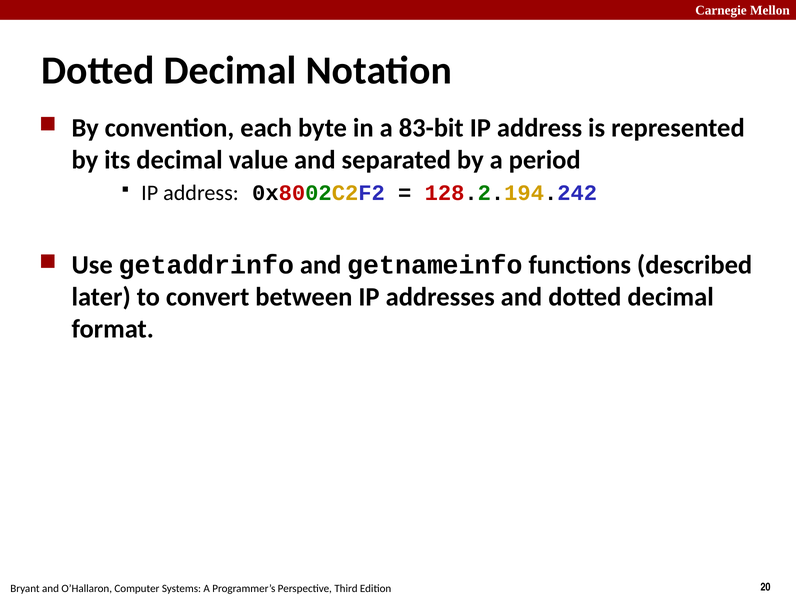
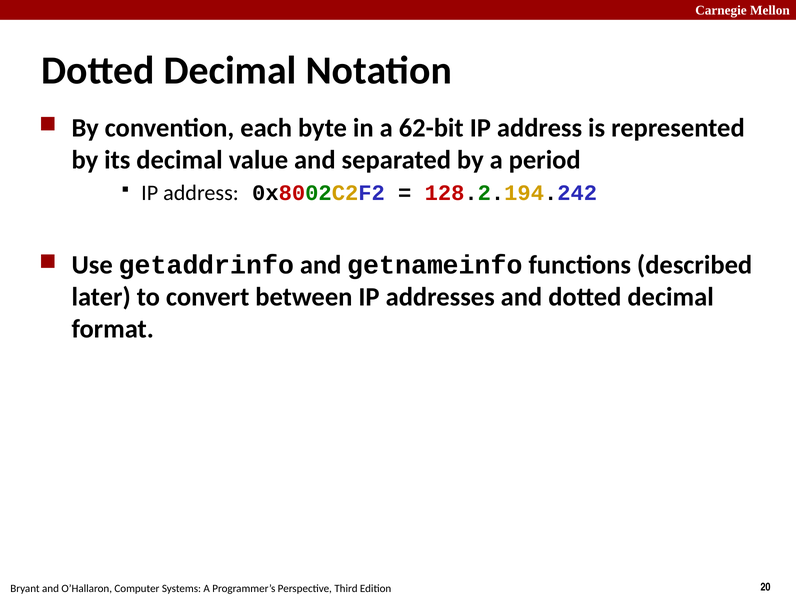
83-bit: 83-bit -> 62-bit
